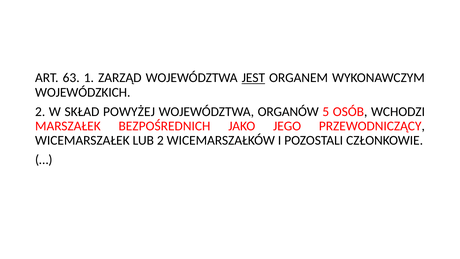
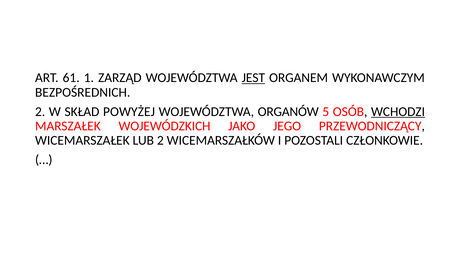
63: 63 -> 61
WOJEWÓDZKICH: WOJEWÓDZKICH -> BEZPOŚREDNICH
WCHODZI underline: none -> present
BEZPOŚREDNICH: BEZPOŚREDNICH -> WOJEWÓDZKICH
